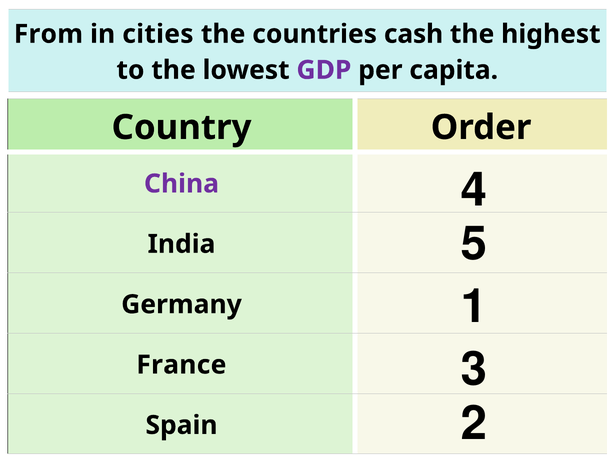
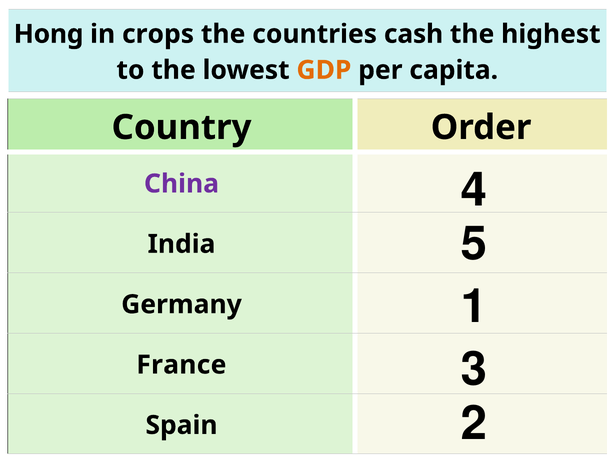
From: From -> Hong
cities: cities -> crops
GDP colour: purple -> orange
